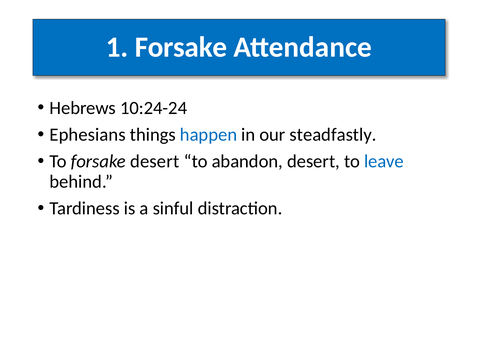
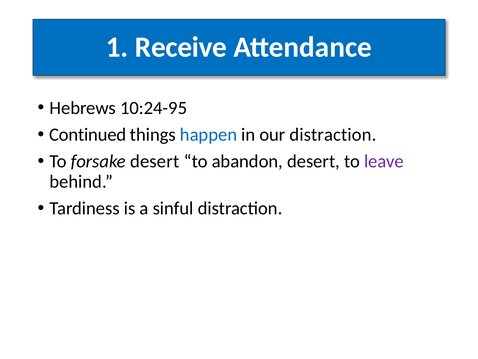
1 Forsake: Forsake -> Receive
10:24-24: 10:24-24 -> 10:24-95
Ephesians: Ephesians -> Continued
our steadfastly: steadfastly -> distraction
leave colour: blue -> purple
